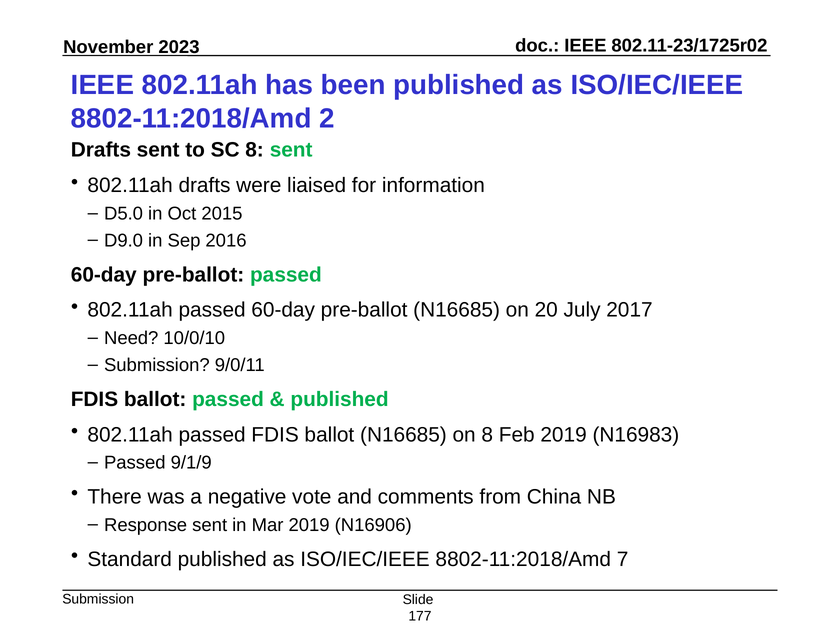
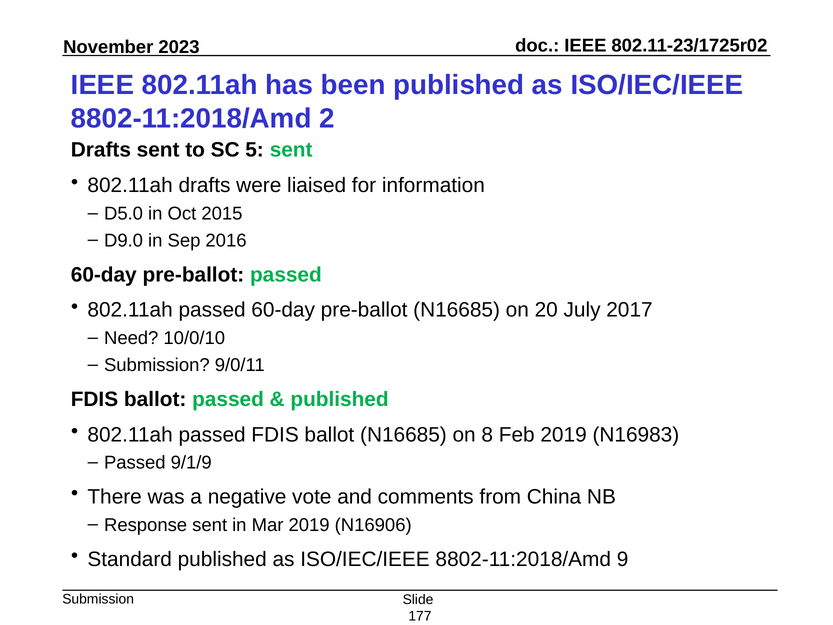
SC 8: 8 -> 5
7: 7 -> 9
